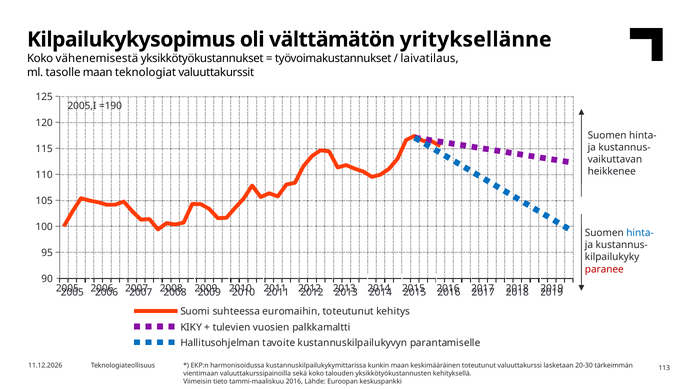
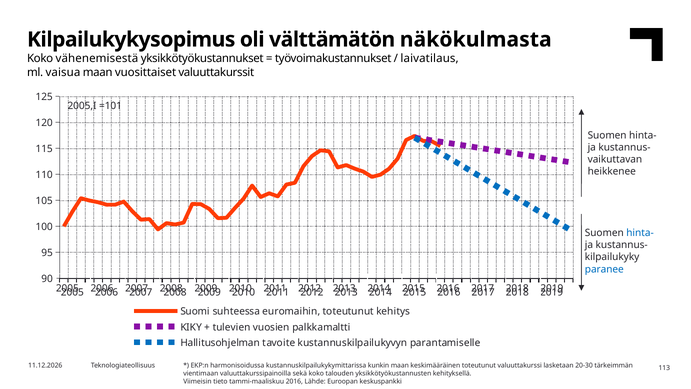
yrityksellänne: yrityksellänne -> näkökulmasta
tasolle: tasolle -> vaisua
teknologiat: teknologiat -> vuosittaiset
=190: =190 -> =101
paranee colour: red -> blue
